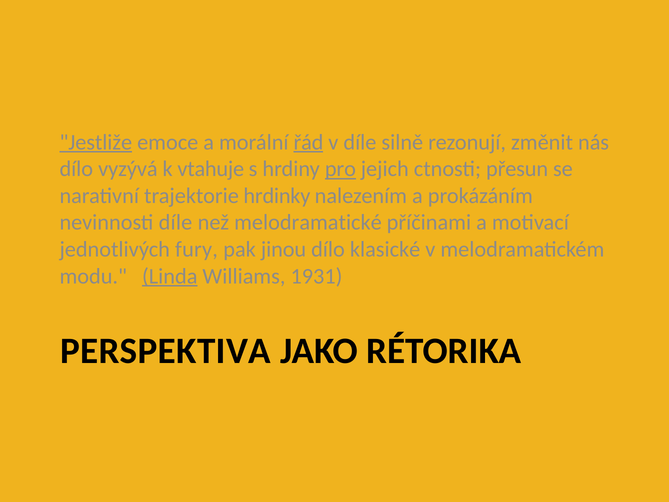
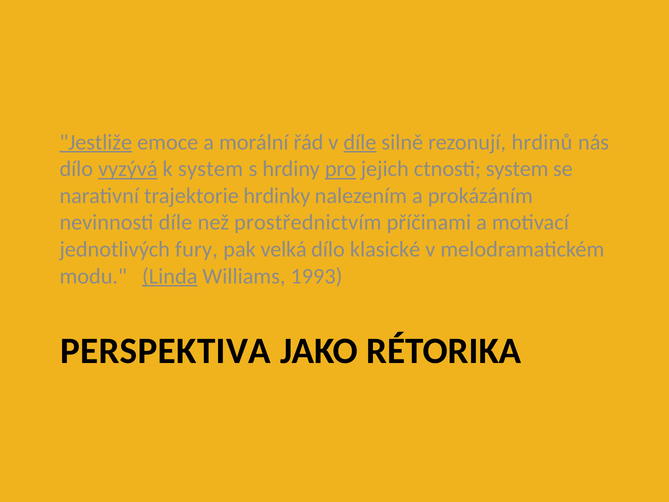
řád underline: present -> none
díle at (360, 142) underline: none -> present
změnit: změnit -> hrdinů
vyzývá underline: none -> present
k vtahuje: vtahuje -> system
ctnosti přesun: přesun -> system
melodramatické: melodramatické -> prostřednictvím
jinou: jinou -> velká
1931: 1931 -> 1993
